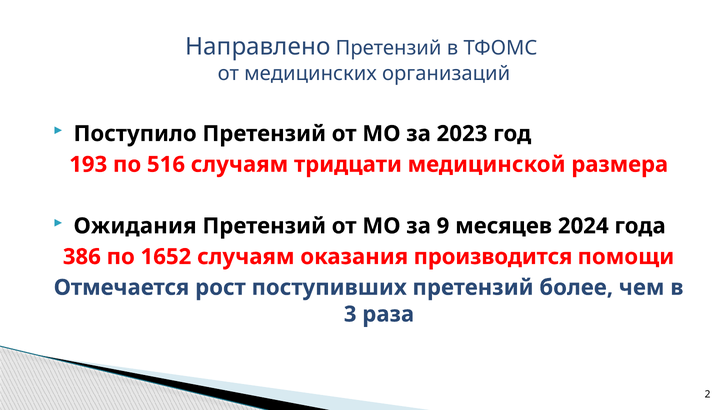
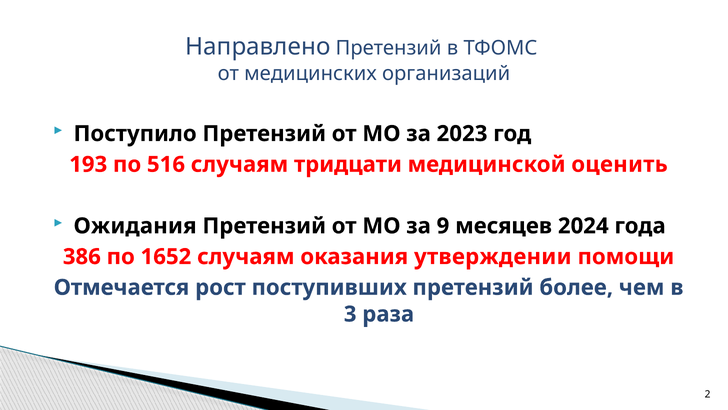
размера: размера -> оценить
производится: производится -> утверждении
